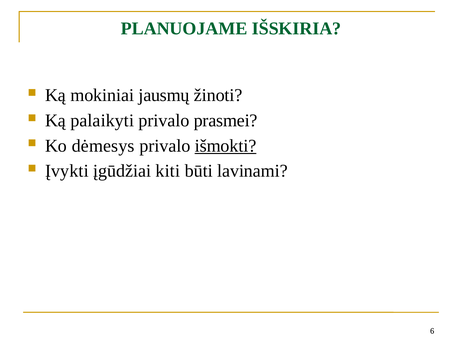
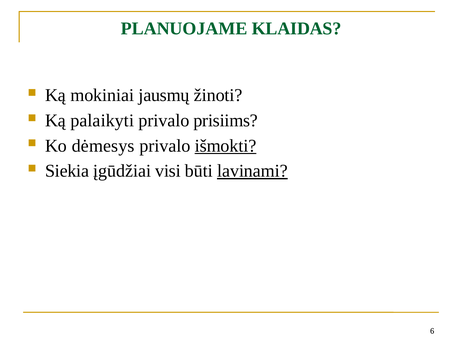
IŠSKIRIA: IŠSKIRIA -> KLAIDAS
prasmei: prasmei -> prisiims
Įvykti: Įvykti -> Siekia
kiti: kiti -> visi
lavinami underline: none -> present
